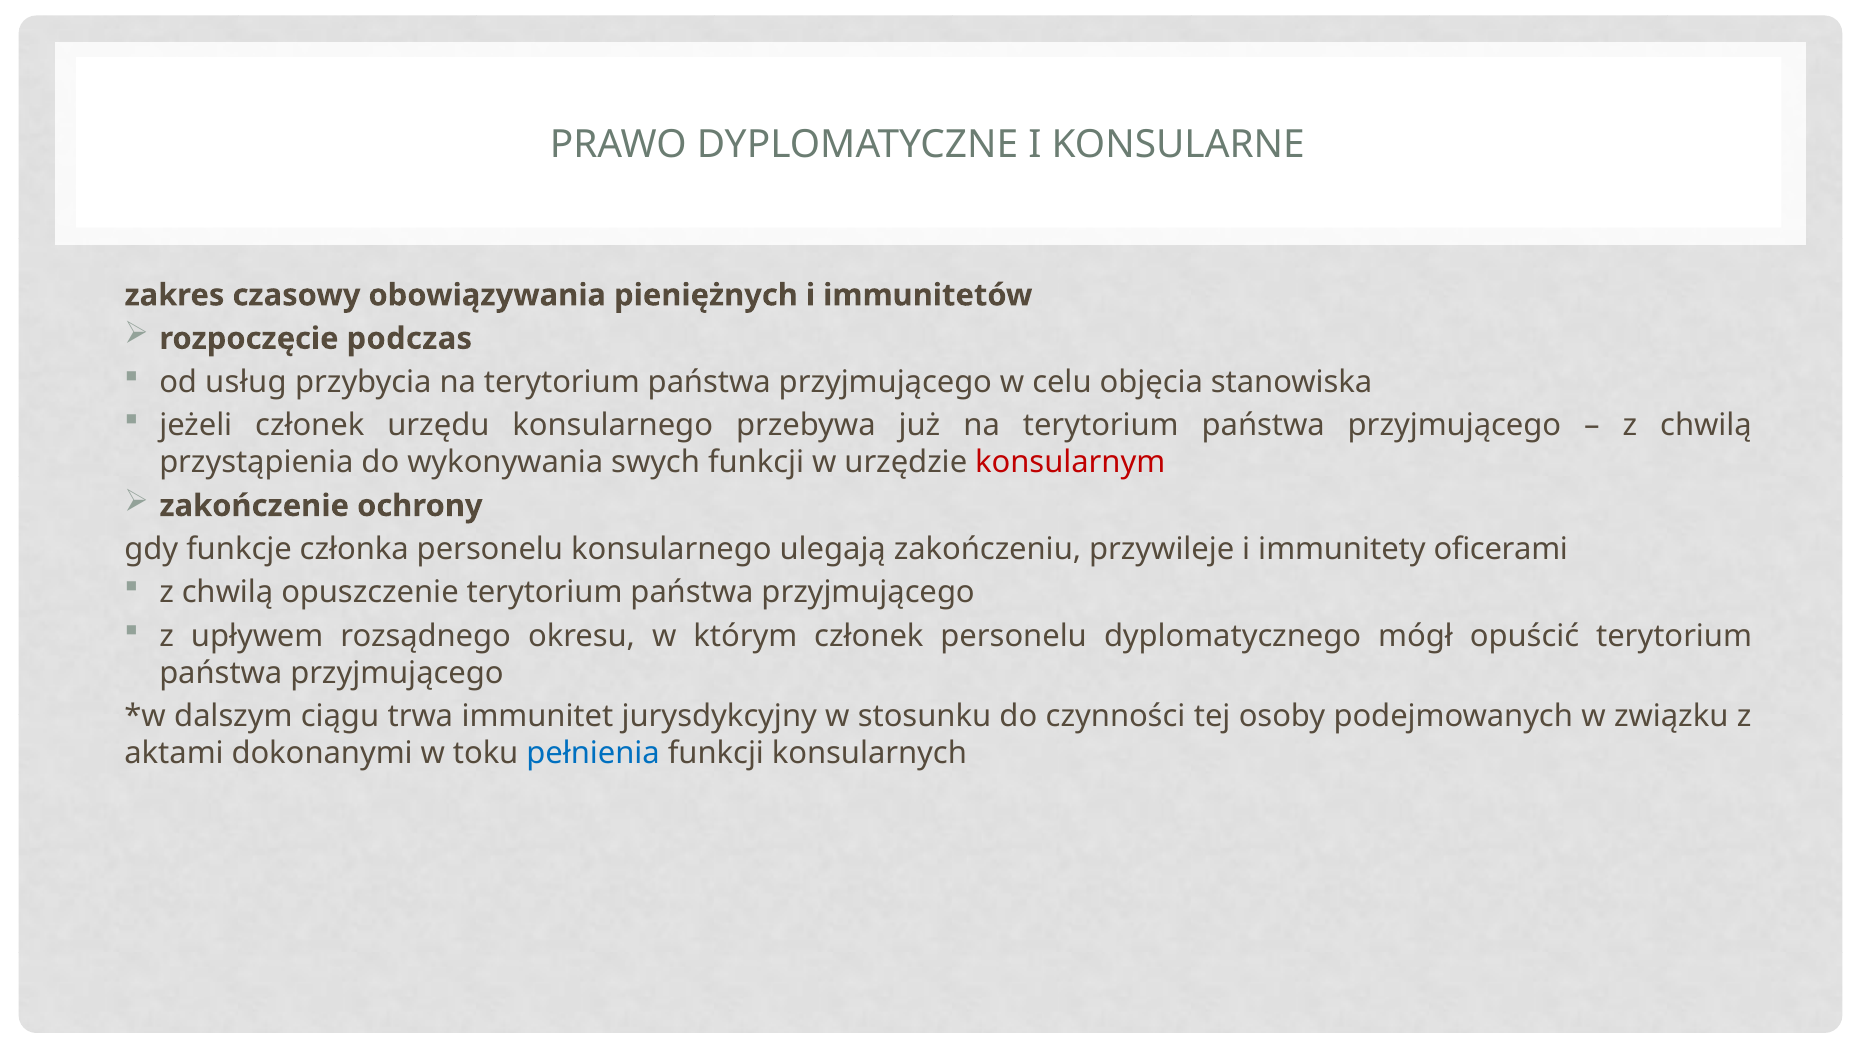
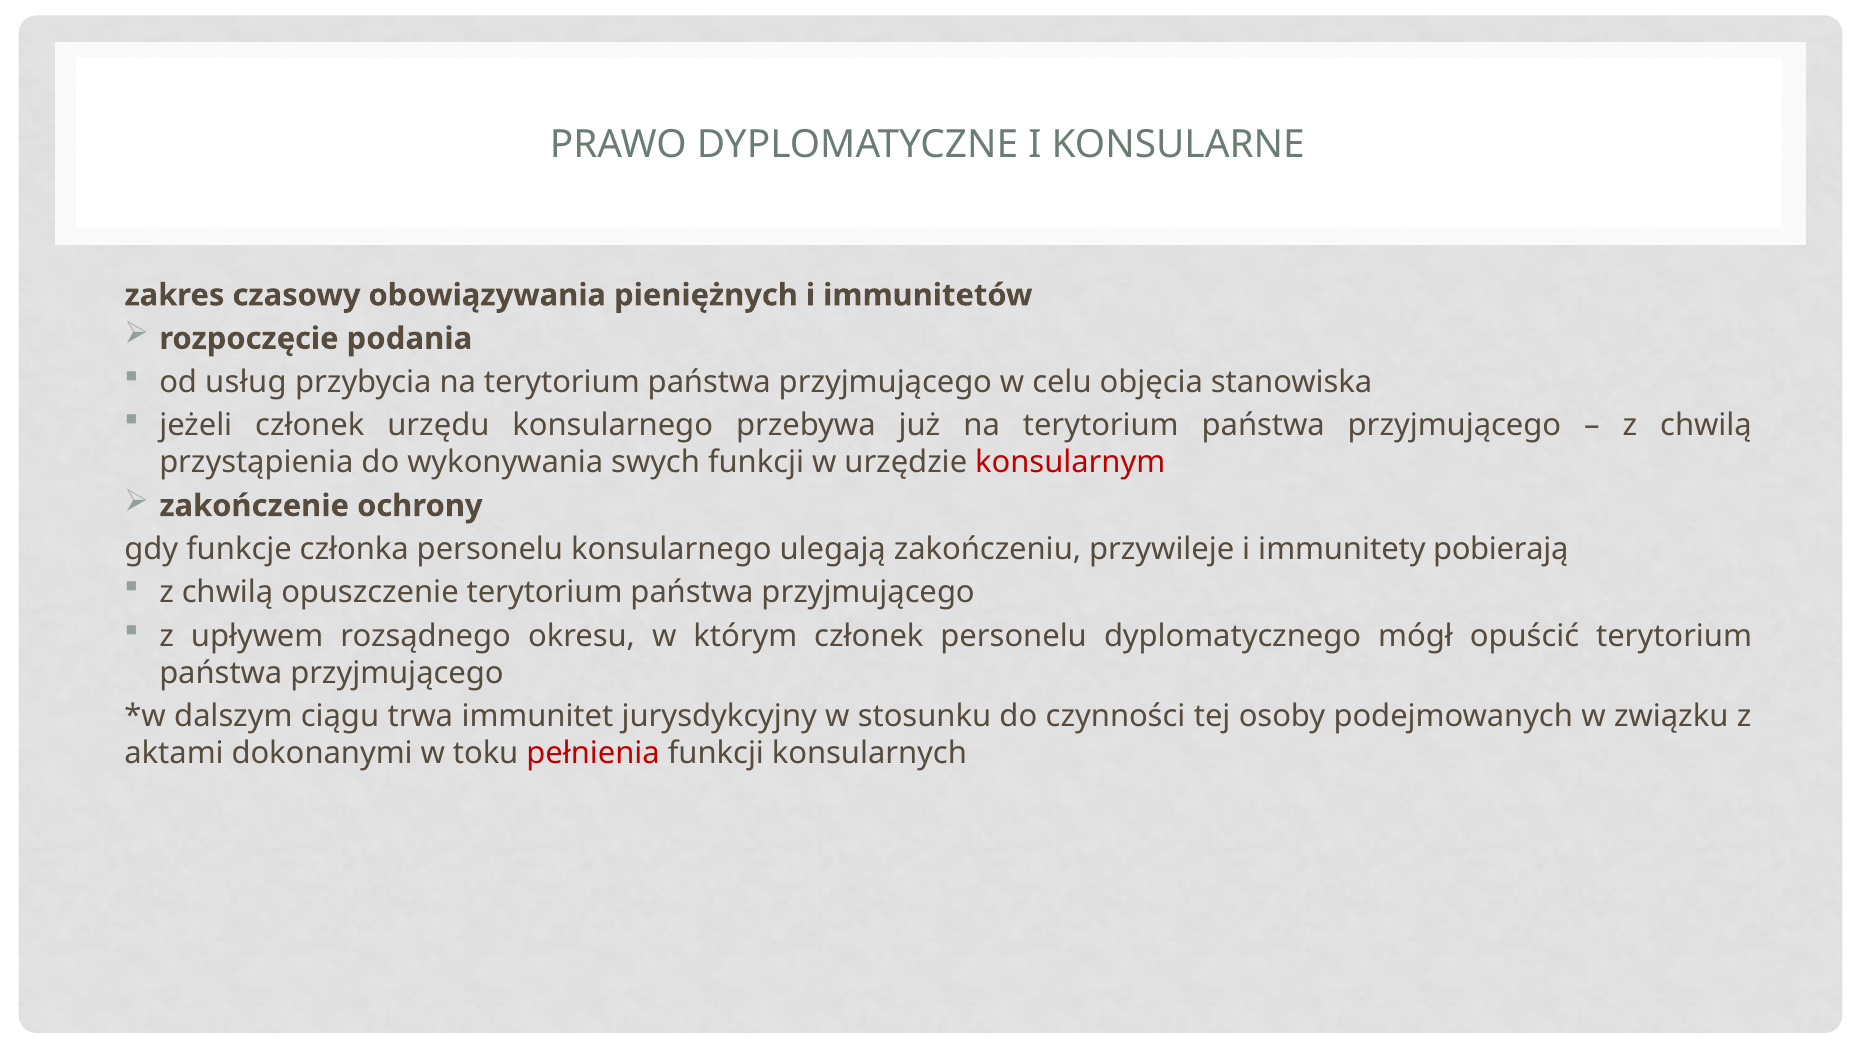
podczas: podczas -> podania
oficerami: oficerami -> pobierają
pełnienia colour: blue -> red
